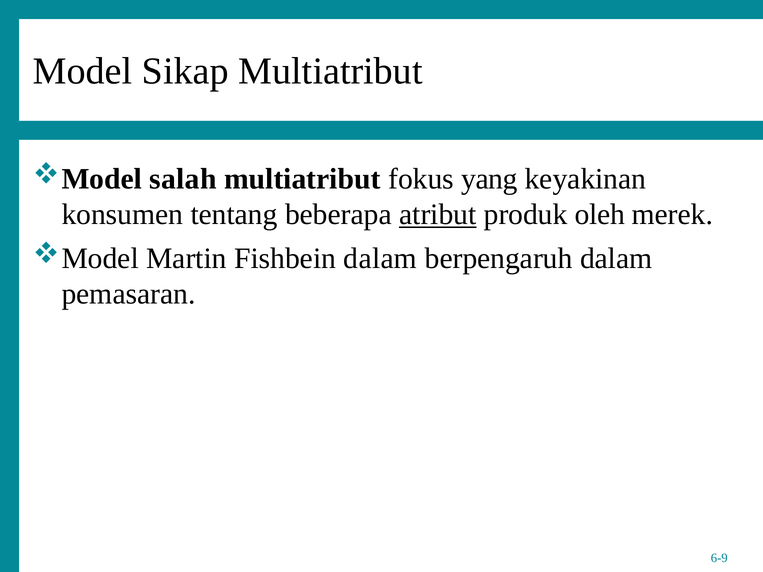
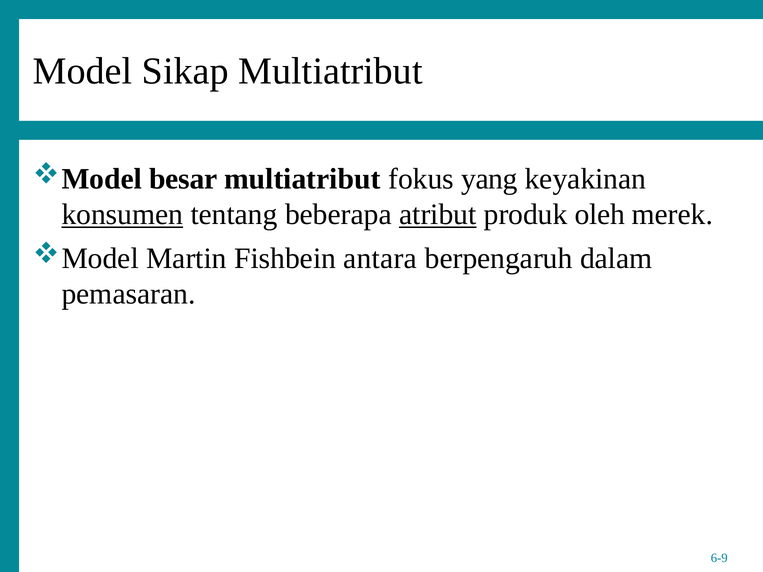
salah: salah -> besar
konsumen underline: none -> present
Fishbein dalam: dalam -> antara
